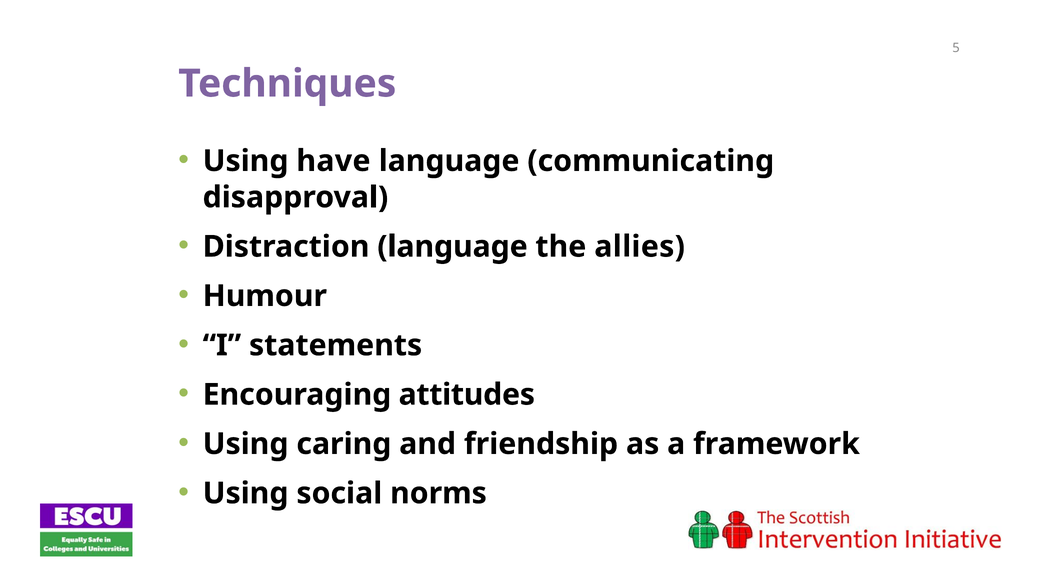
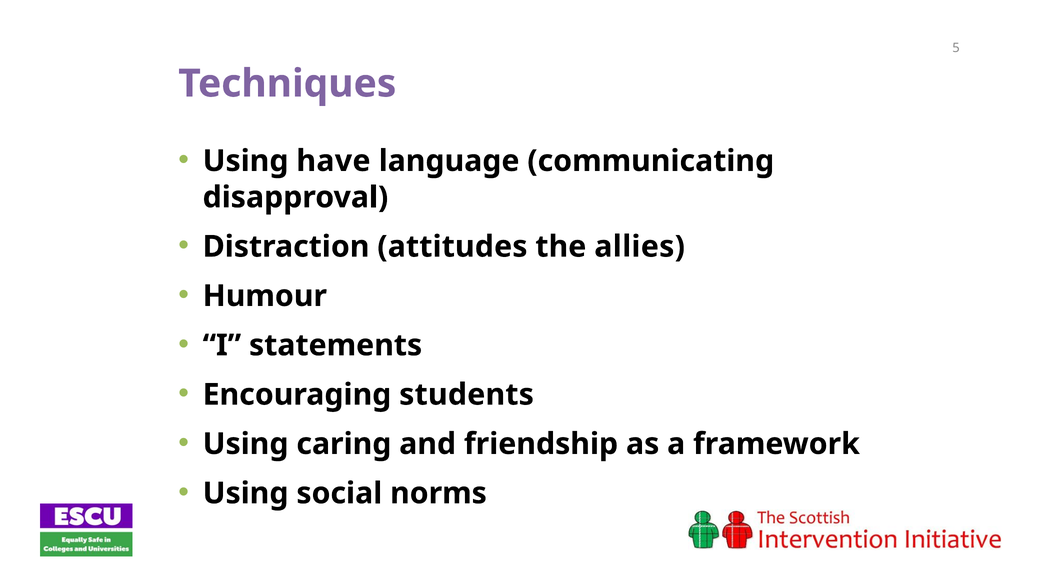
Distraction language: language -> attitudes
attitudes: attitudes -> students
